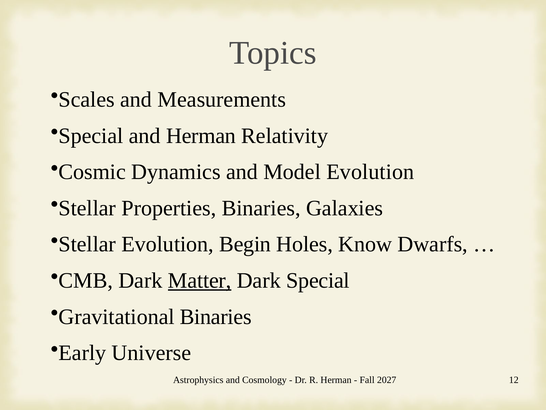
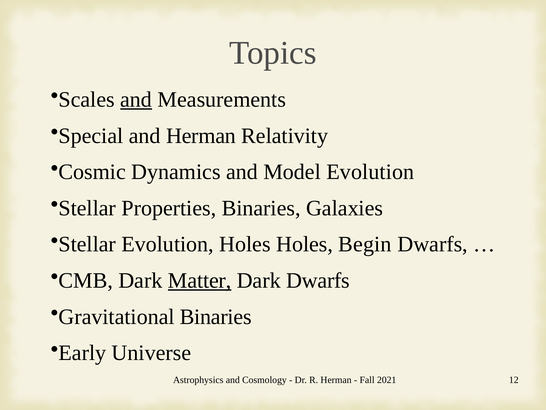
and at (136, 99) underline: none -> present
Evolution Begin: Begin -> Holes
Know: Know -> Begin
Dark Special: Special -> Dwarfs
2027: 2027 -> 2021
